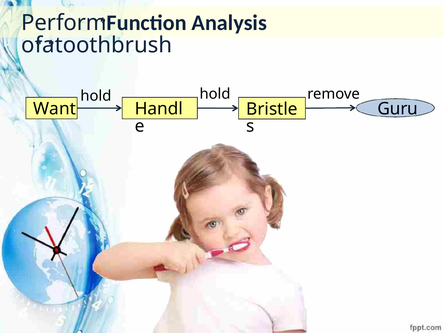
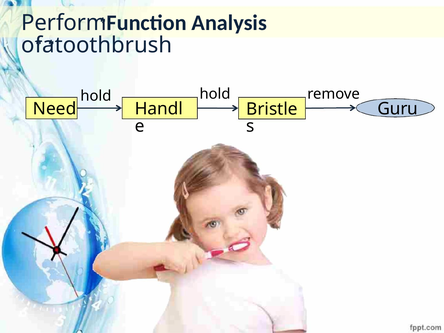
Want: Want -> Need
